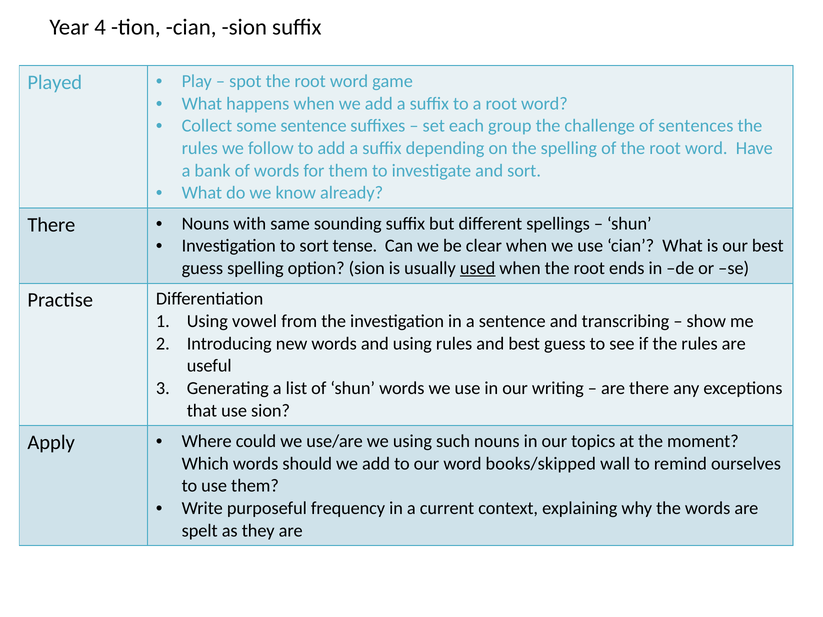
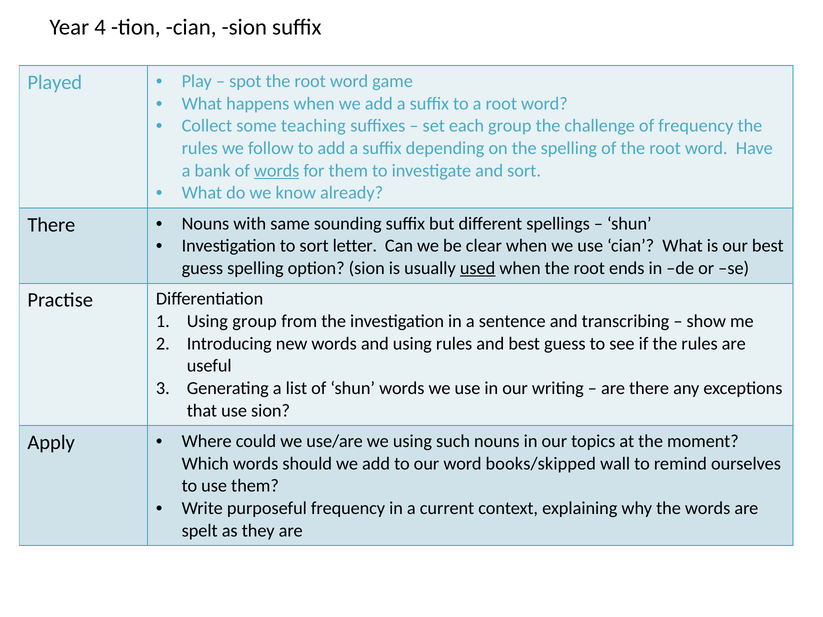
some sentence: sentence -> teaching
of sentences: sentences -> frequency
words at (277, 171) underline: none -> present
tense: tense -> letter
Using vowel: vowel -> group
